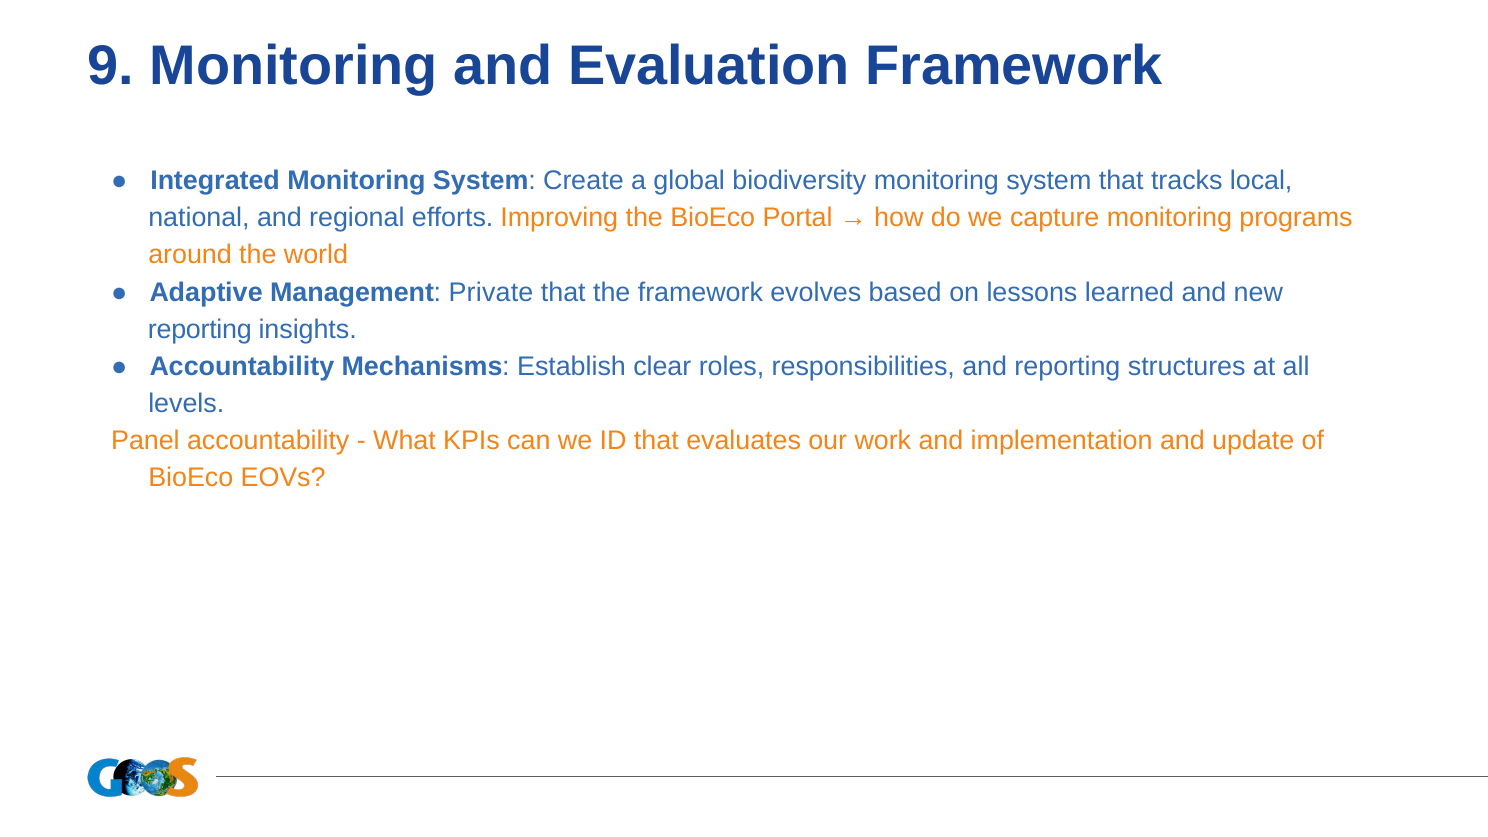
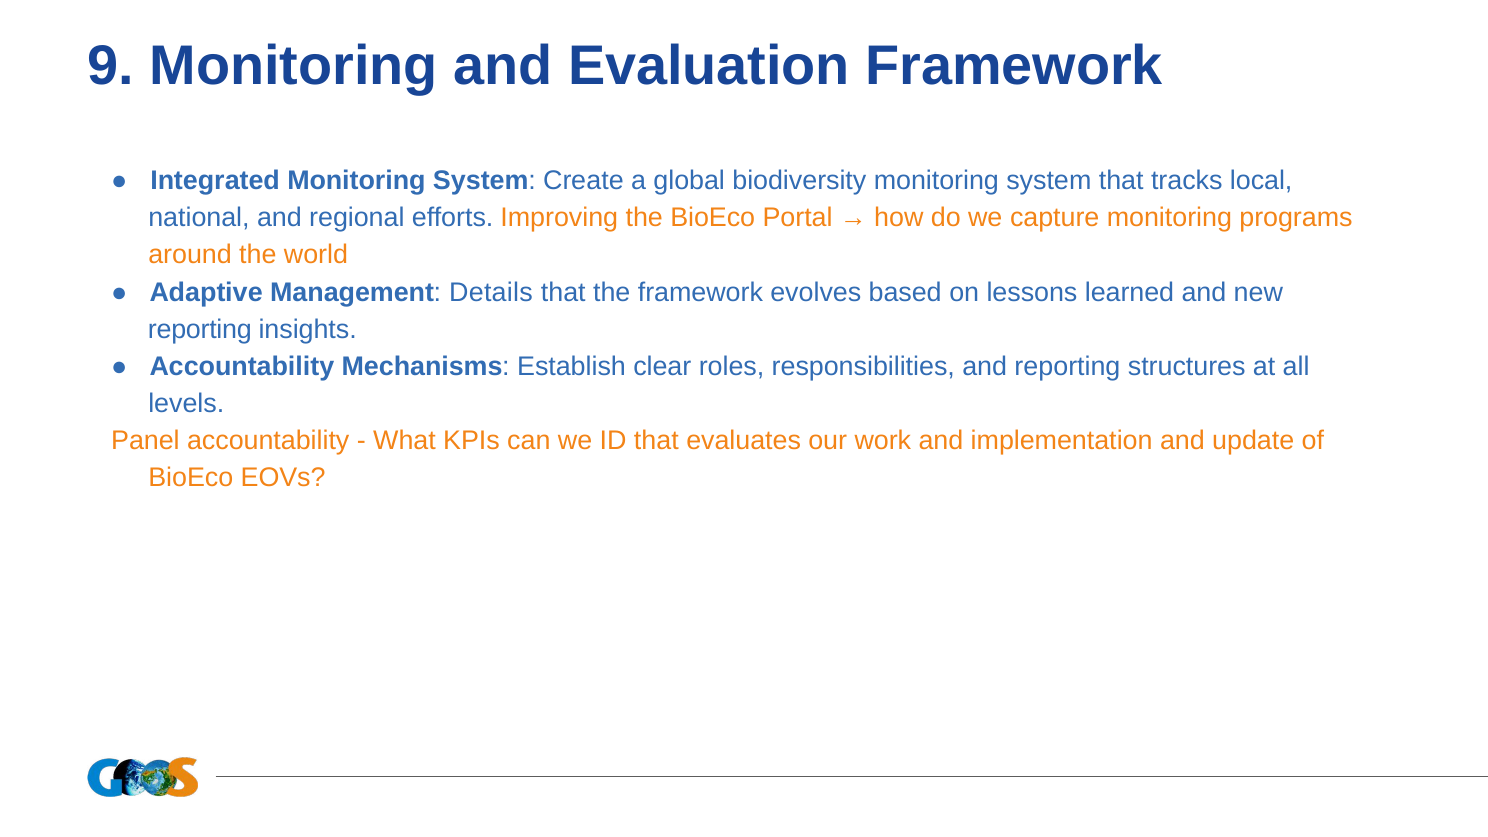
Private: Private -> Details
